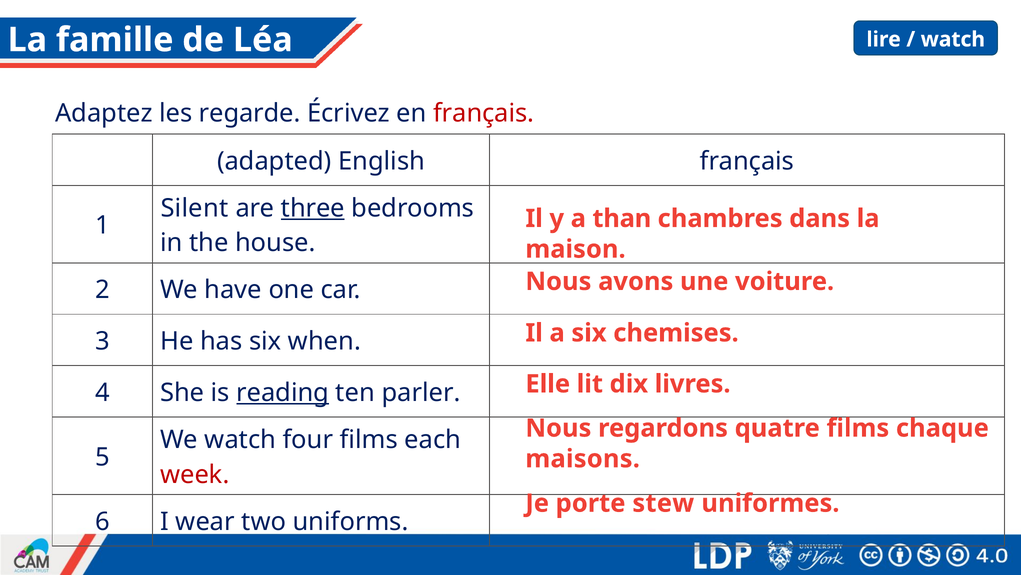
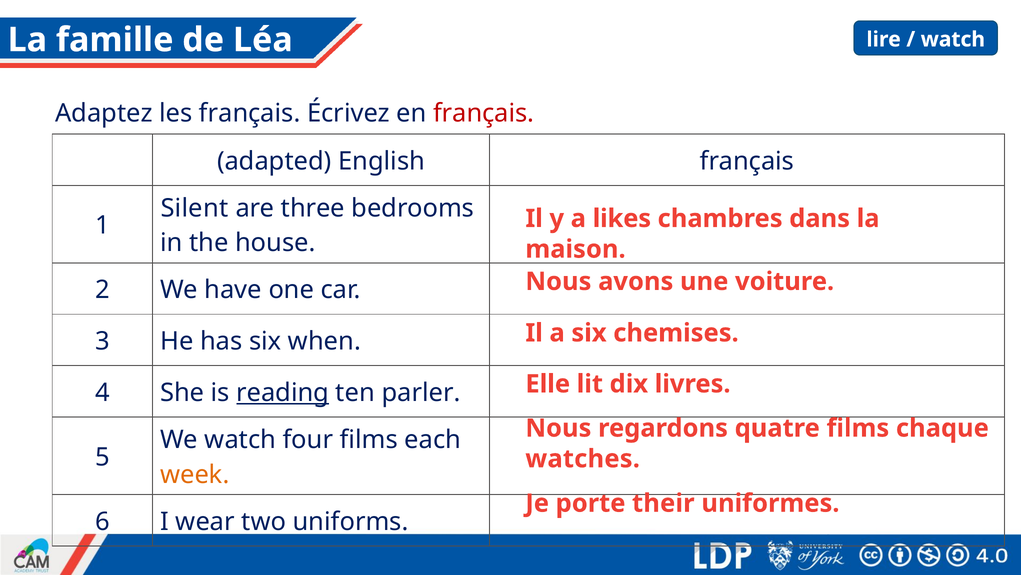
les regarde: regarde -> français
three underline: present -> none
than: than -> likes
maisons: maisons -> watches
week colour: red -> orange
stew: stew -> their
